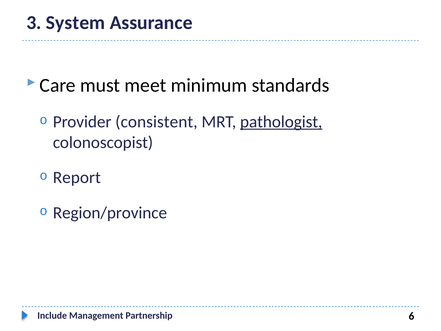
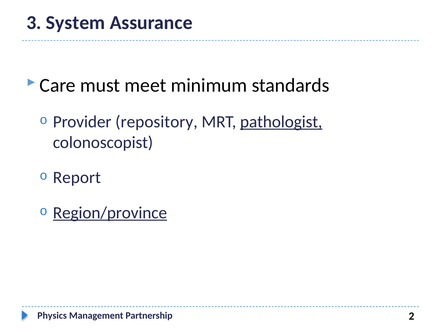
consistent: consistent -> repository
Region/province underline: none -> present
Include: Include -> Physics
6: 6 -> 2
